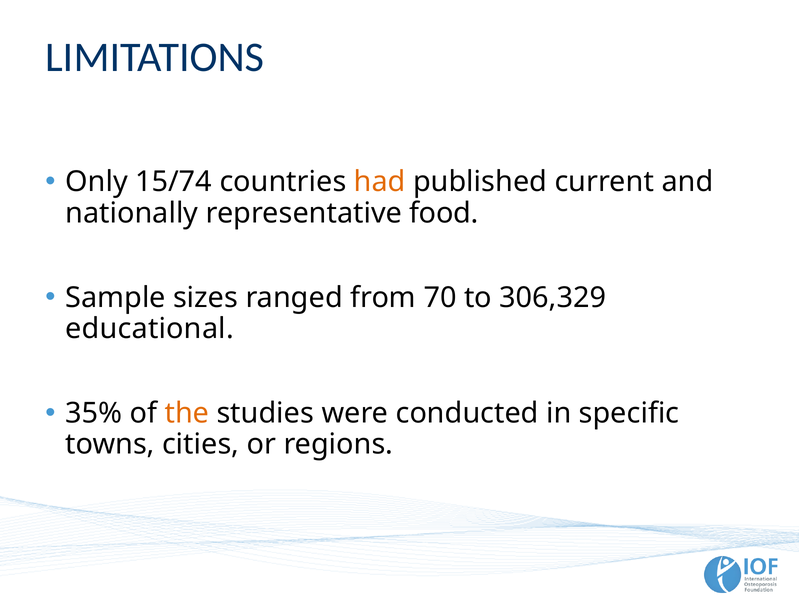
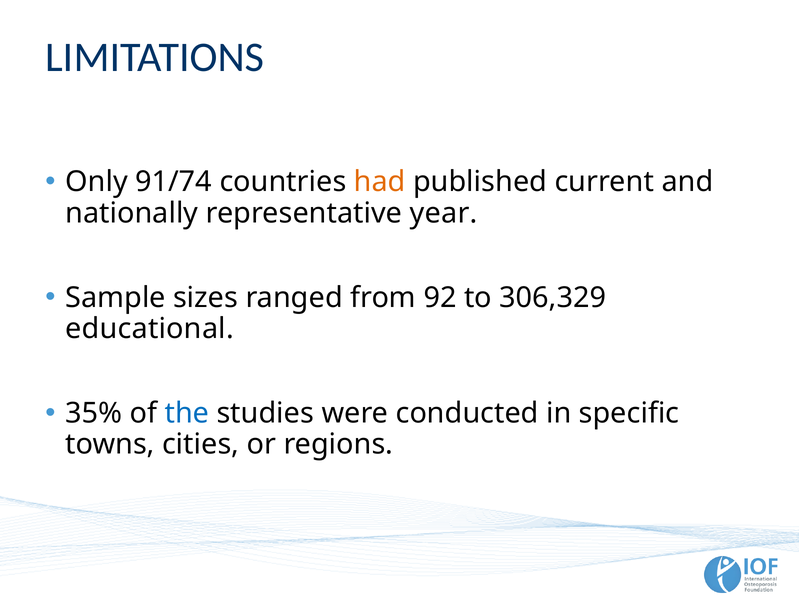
15/74: 15/74 -> 91/74
food: food -> year
70: 70 -> 92
the colour: orange -> blue
